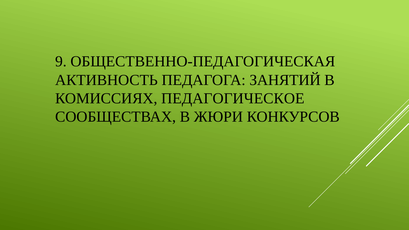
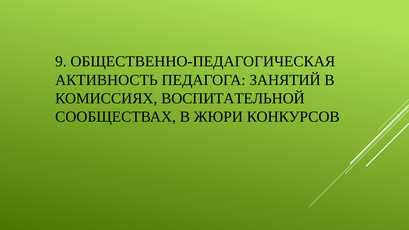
ПЕДАГОГИЧЕСКОЕ: ПЕДАГОГИЧЕСКОЕ -> ВОСПИТАТЕЛЬНОЙ
